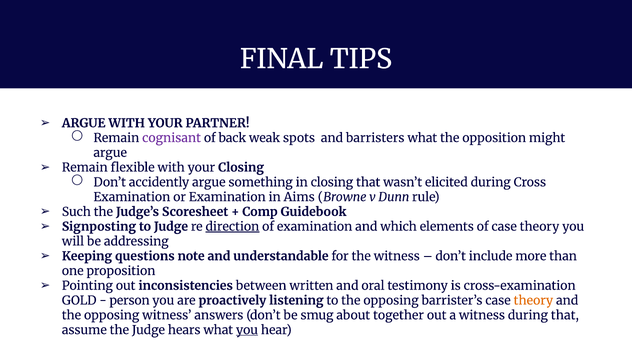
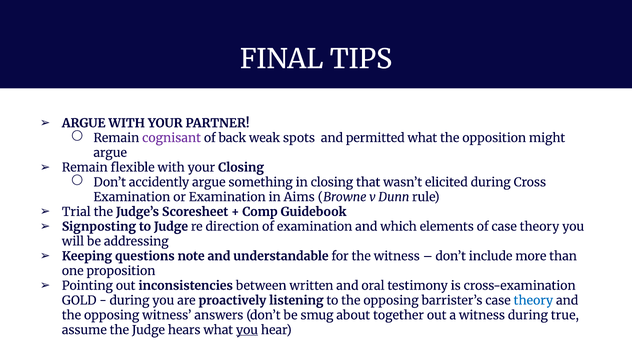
barristers: barristers -> permitted
Such: Such -> Trial
direction underline: present -> none
person at (130, 300): person -> during
theory at (533, 300) colour: orange -> blue
during that: that -> true
